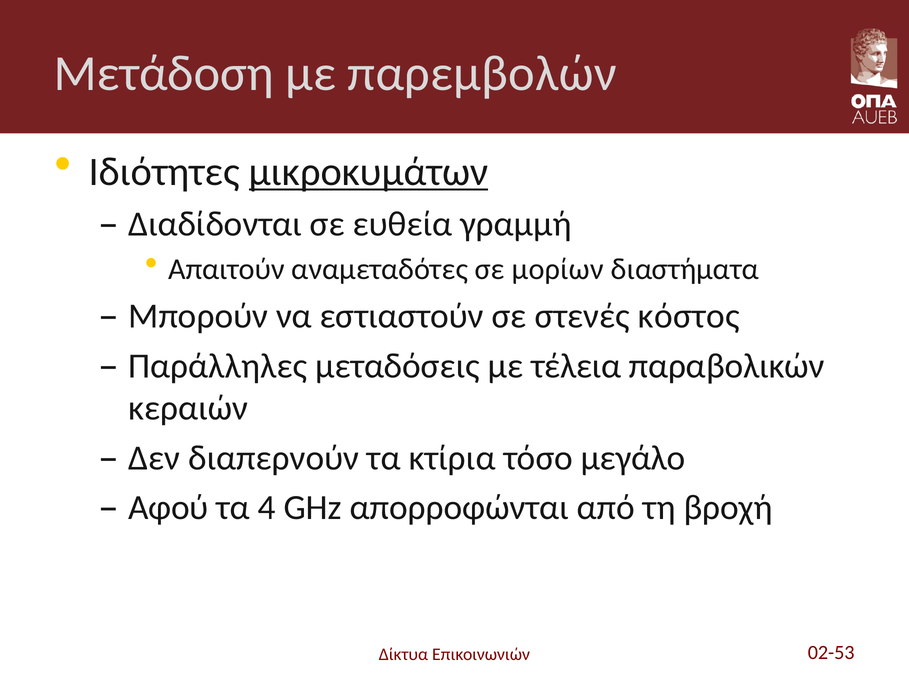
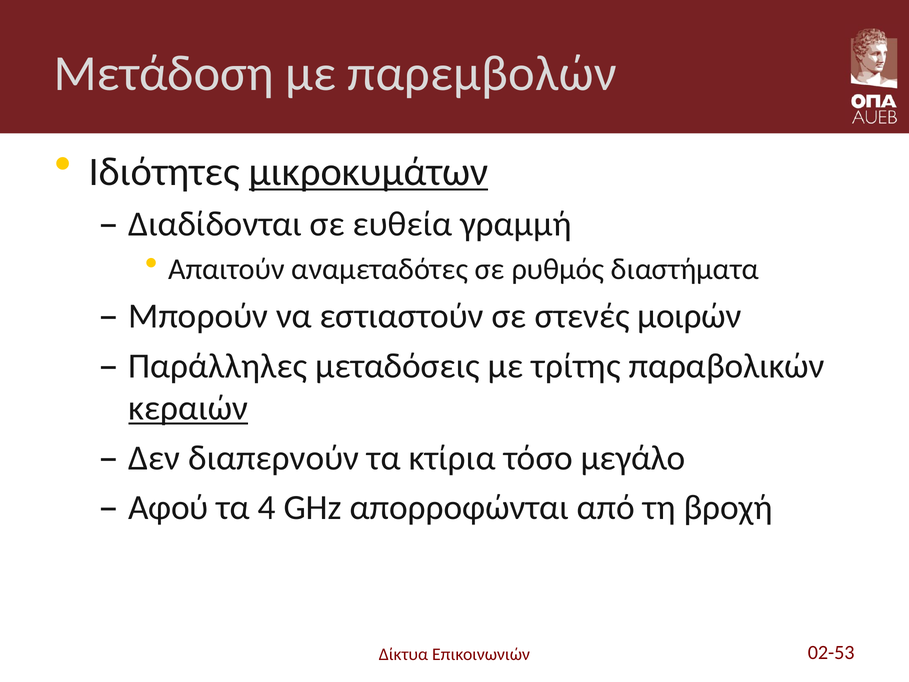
μορίων: μορίων -> ρυθμός
κόστος: κόστος -> μοιρών
τέλεια: τέλεια -> τρίτης
κεραιών underline: none -> present
